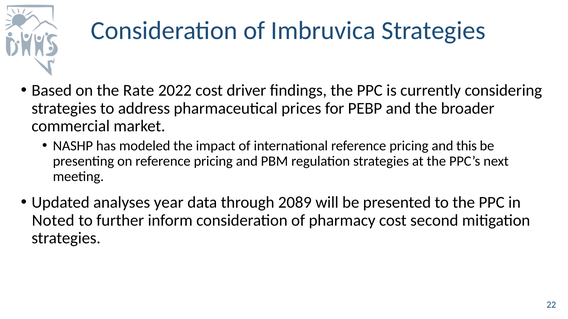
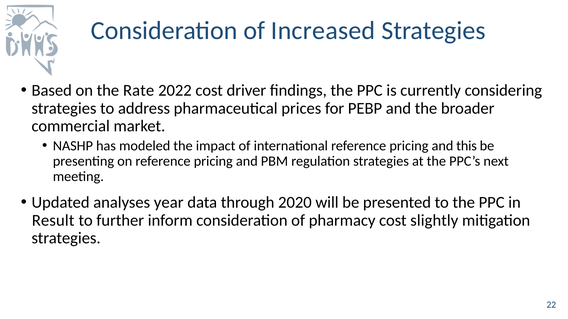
Imbruvica: Imbruvica -> Increased
2089: 2089 -> 2020
Noted: Noted -> Result
second: second -> slightly
